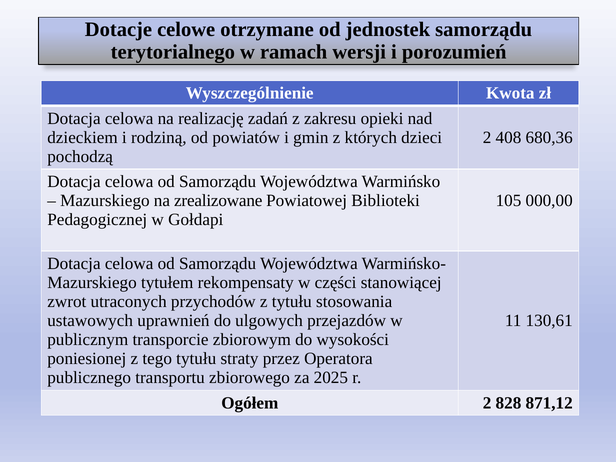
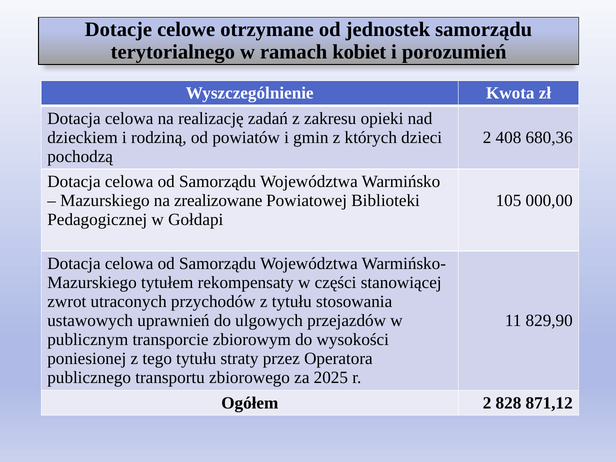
wersji: wersji -> kobiet
130,61: 130,61 -> 829,90
